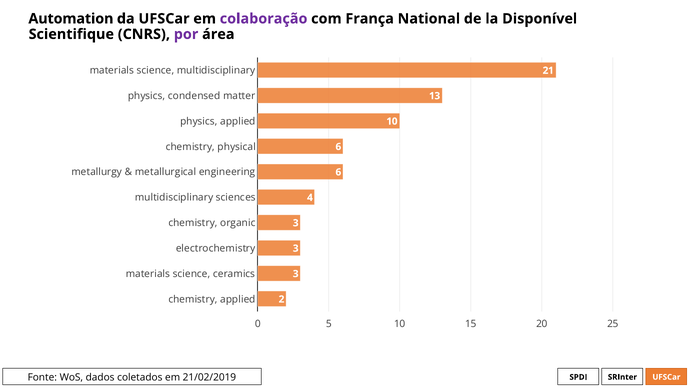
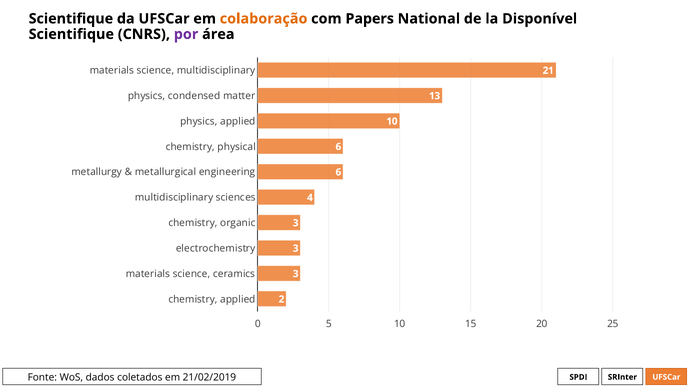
Automation at (71, 19): Automation -> Scientifique
colaboração colour: purple -> orange
França: França -> Papers
